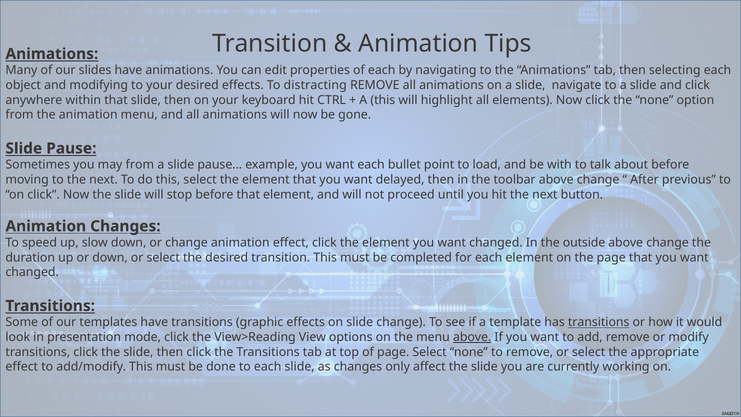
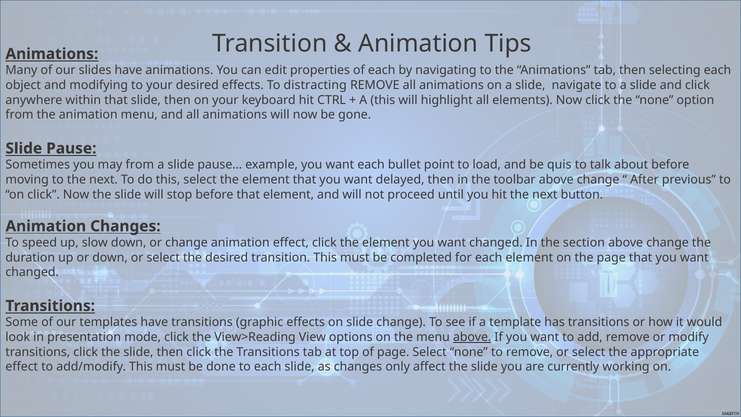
with: with -> quis
outside: outside -> section
transitions at (599, 322) underline: present -> none
